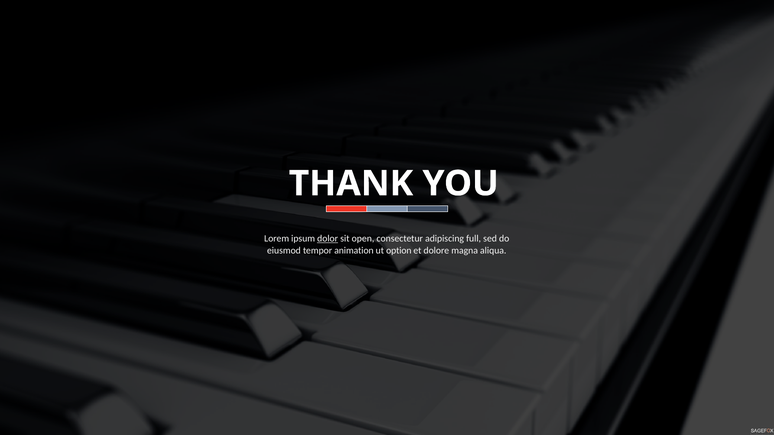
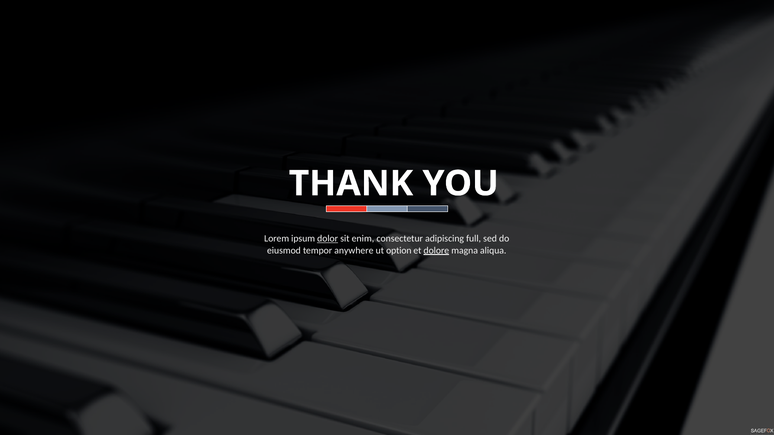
open: open -> enim
animation: animation -> anywhere
dolore underline: none -> present
